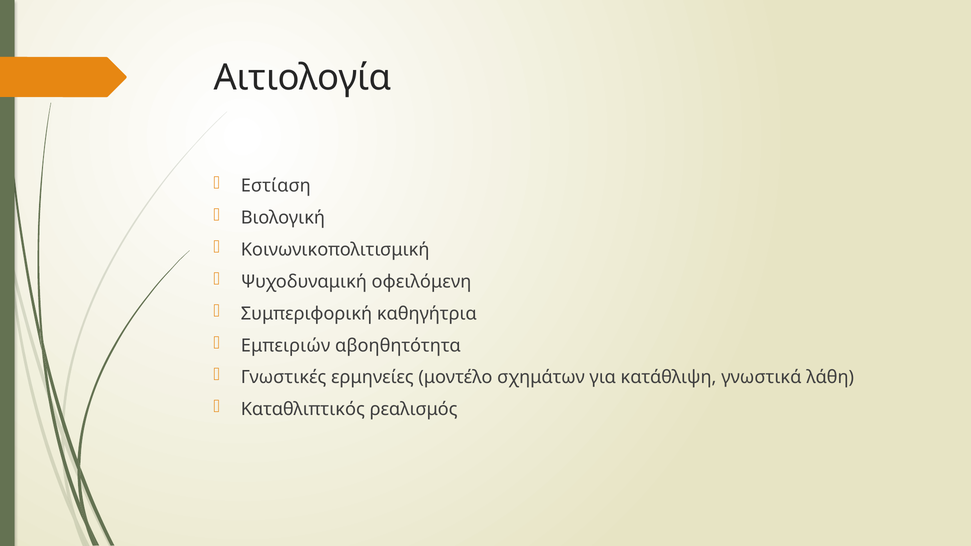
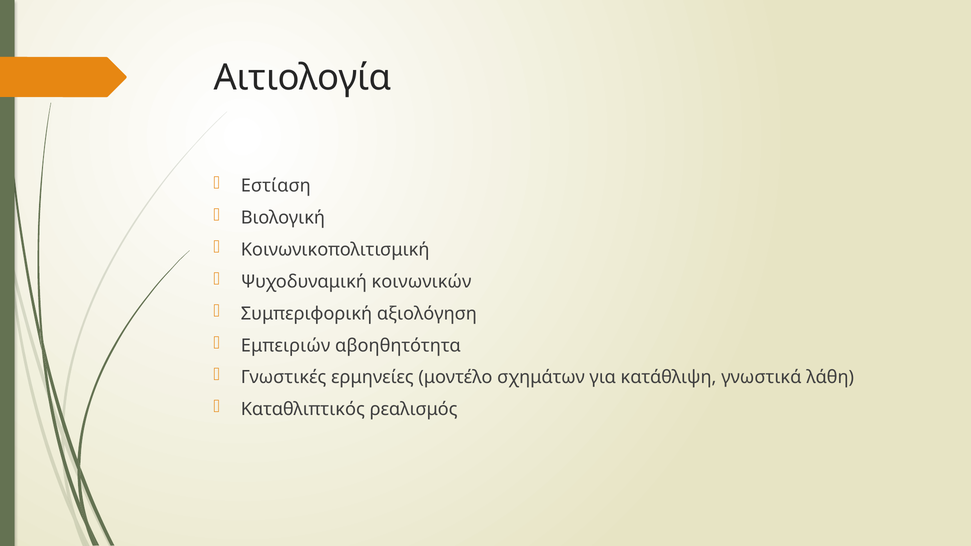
οφειλόμενη: οφειλόμενη -> κοινωνικών
καθηγήτρια: καθηγήτρια -> αξιολόγηση
